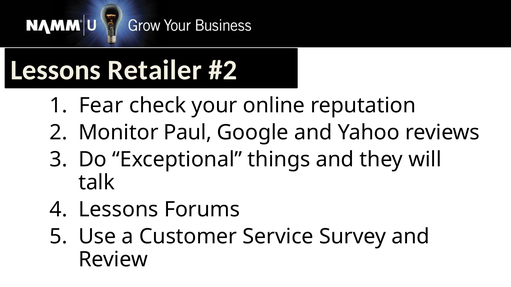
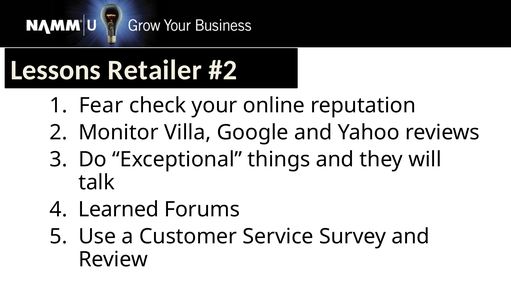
Paul: Paul -> Villa
Lessons at (118, 210): Lessons -> Learned
